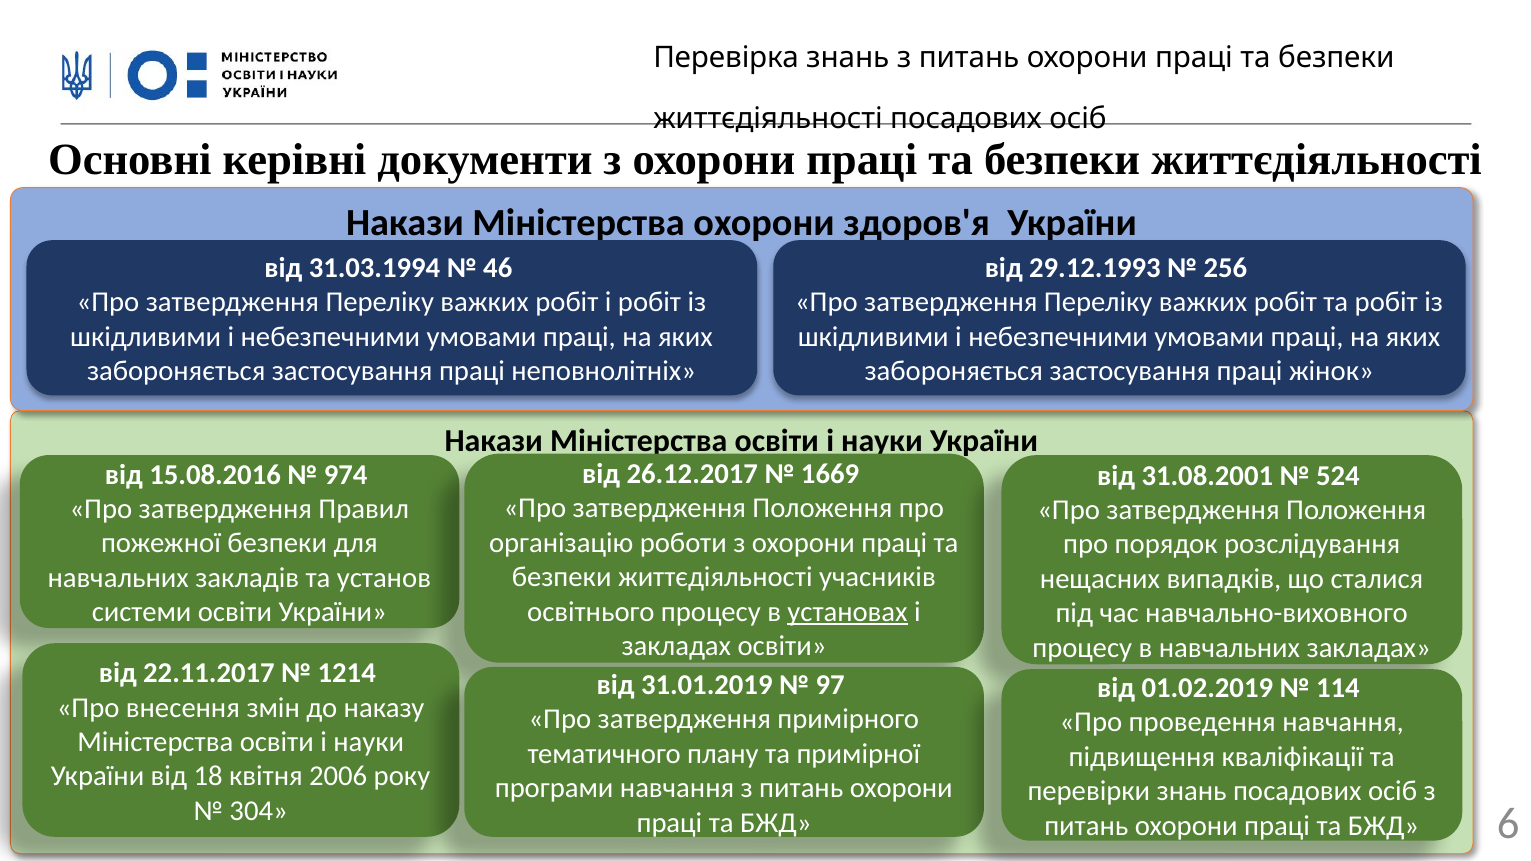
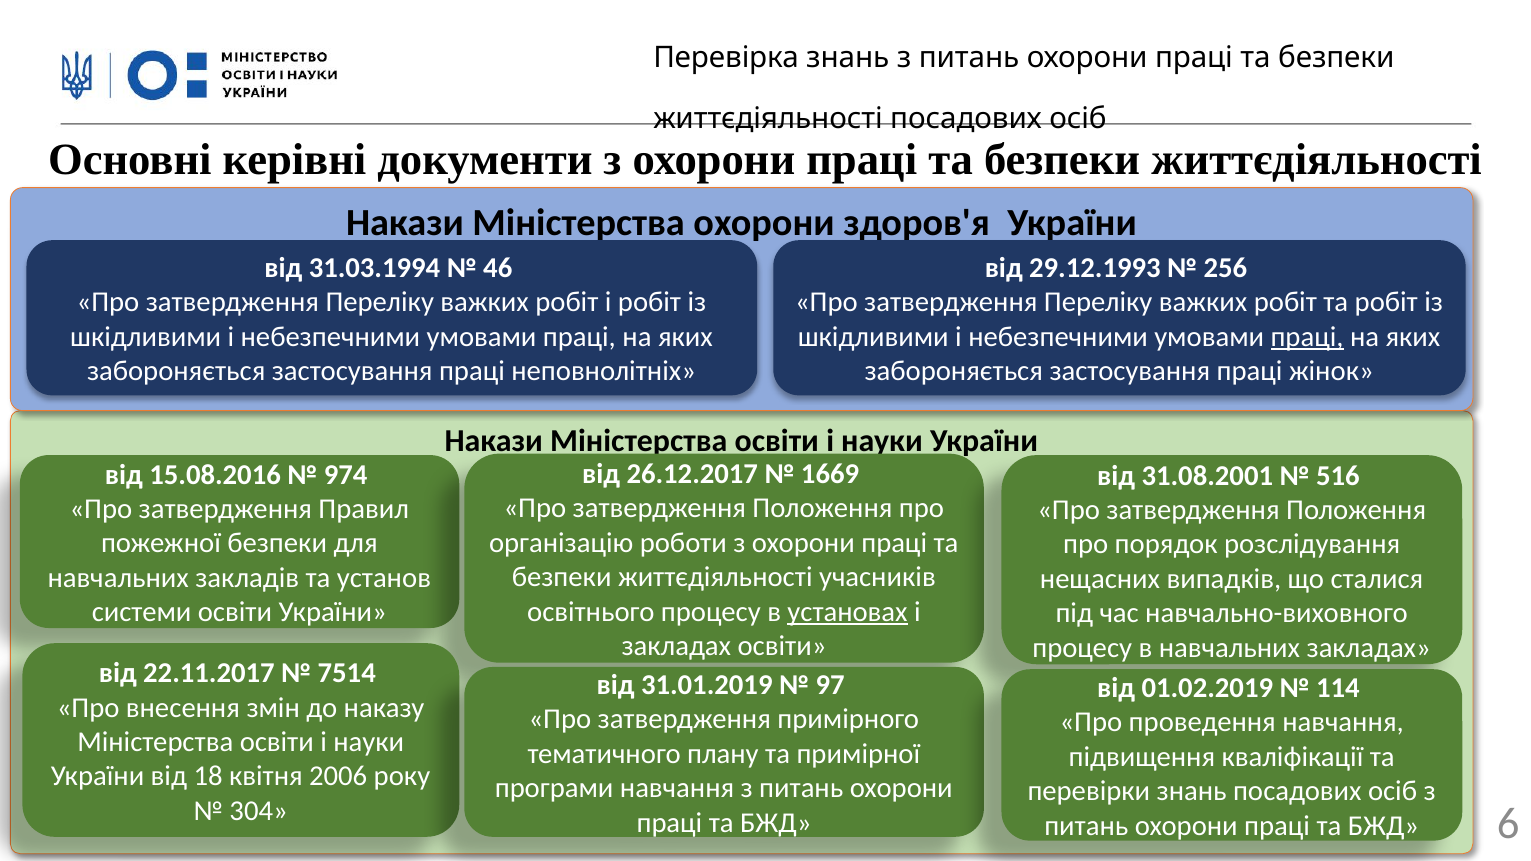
праці at (1307, 337) underline: none -> present
524: 524 -> 516
1214: 1214 -> 7514
